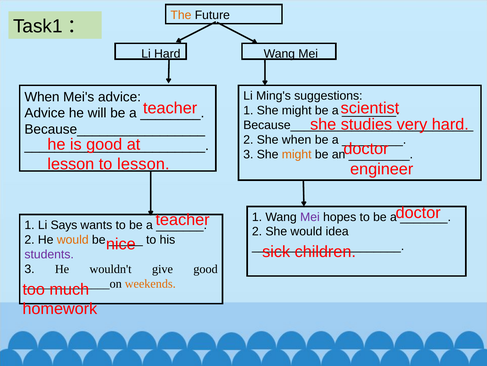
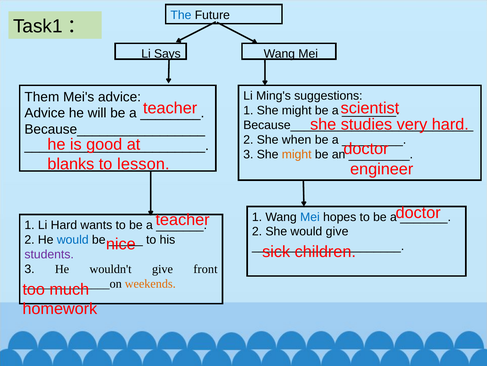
The colour: orange -> blue
Li Hard: Hard -> Says
When at (42, 97): When -> Them
lesson at (71, 164): lesson -> blanks
Mei at (310, 217) colour: purple -> blue
Li Says: Says -> Hard
would idea: idea -> give
would at (73, 239) colour: orange -> blue
give good: good -> front
